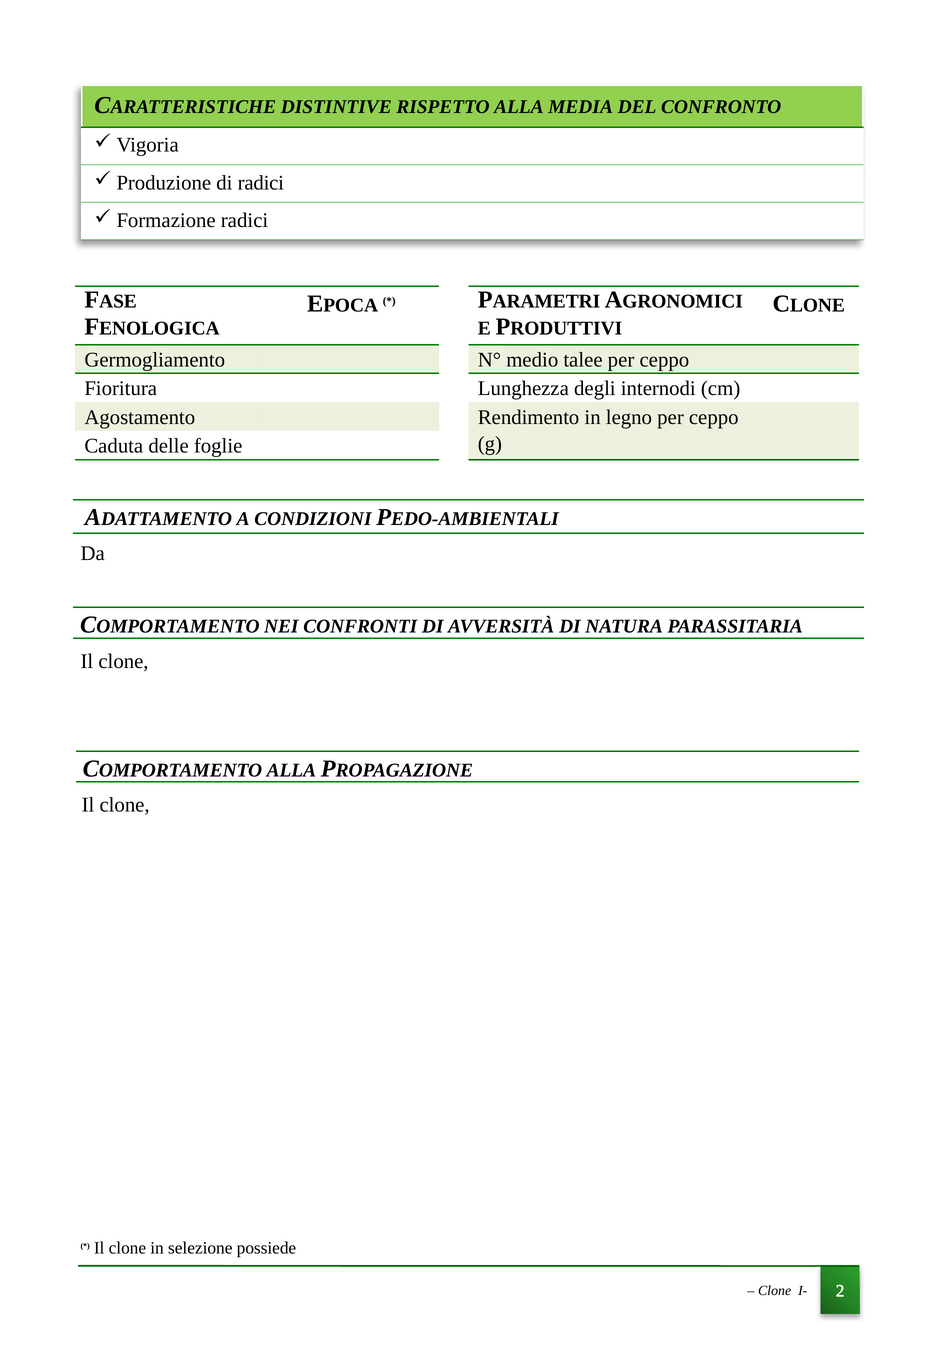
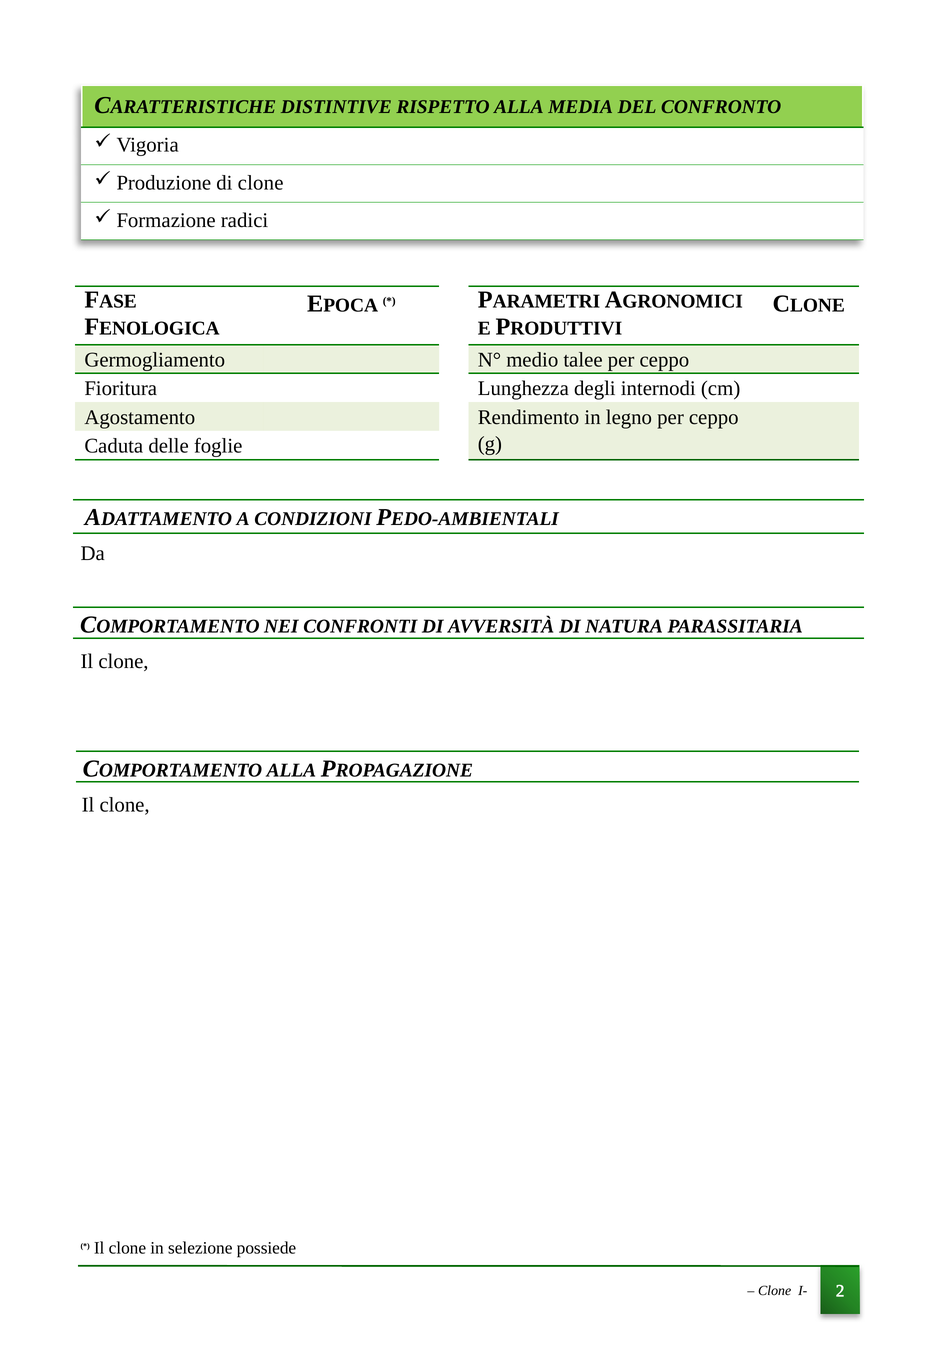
di radici: radici -> clone
